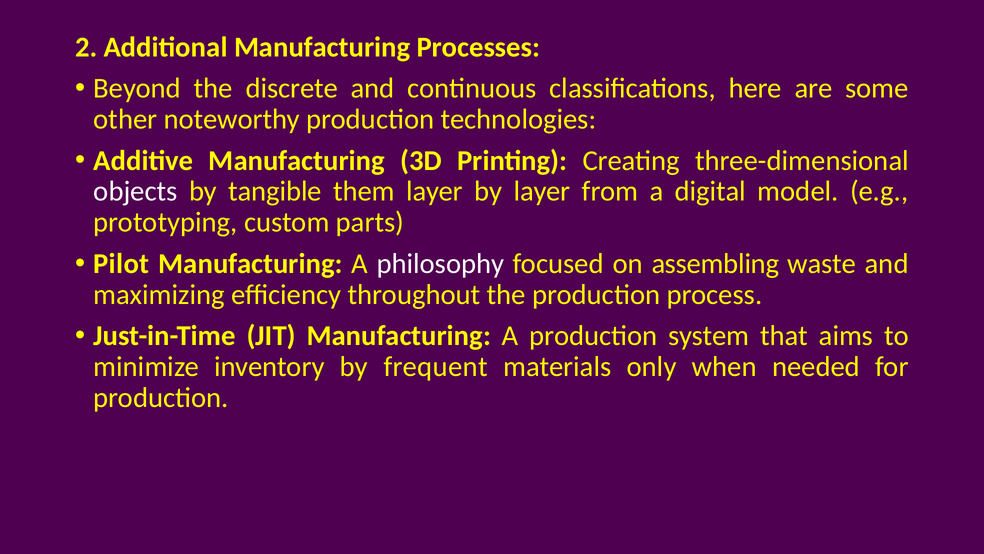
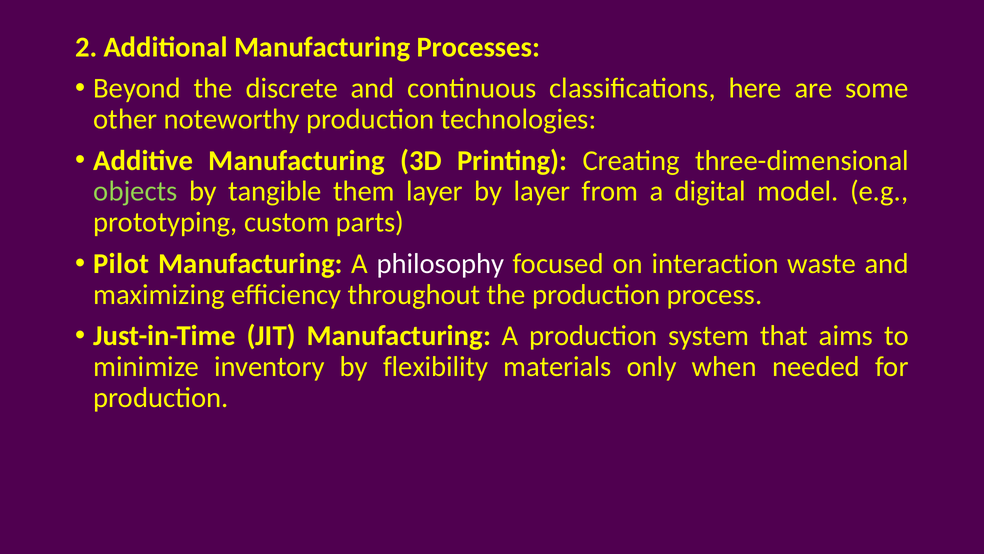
objects colour: white -> light green
assembling: assembling -> interaction
frequent: frequent -> flexibility
